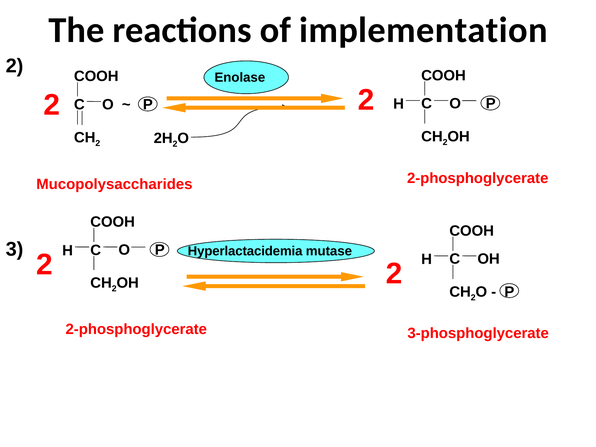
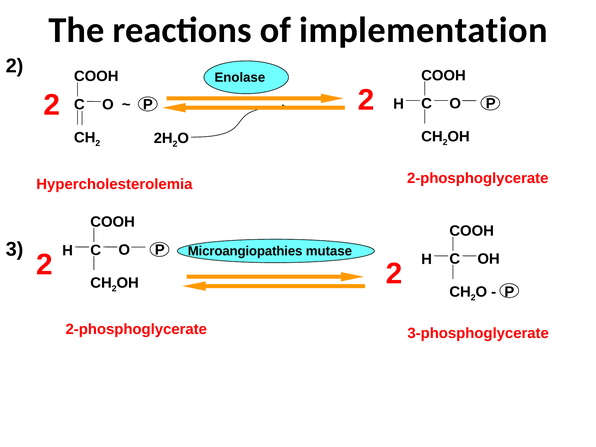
Mucopolysaccharides: Mucopolysaccharides -> Hypercholesterolemia
Hyperlactacidemia: Hyperlactacidemia -> Microangiopathies
